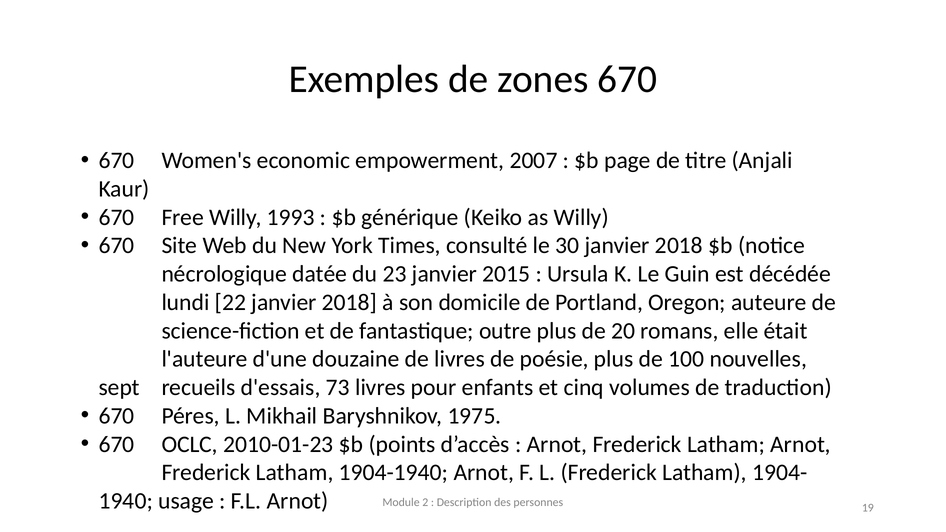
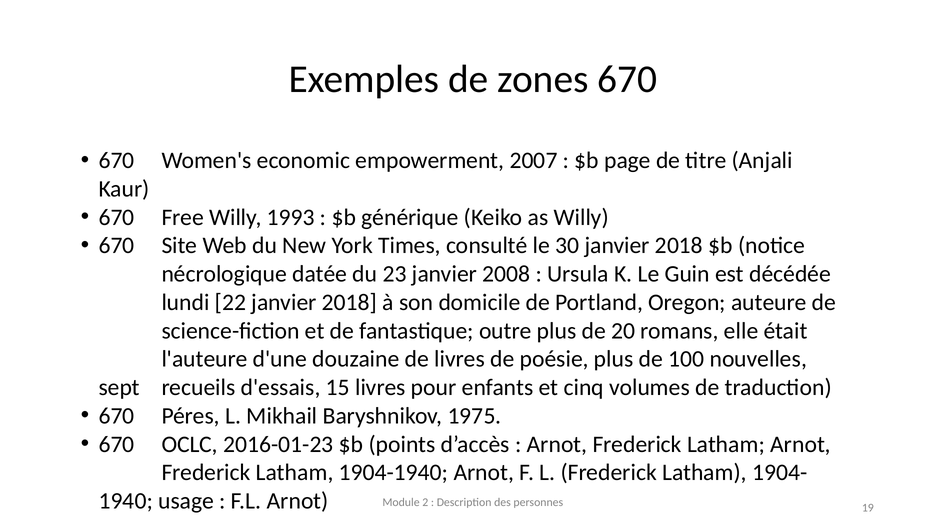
2015: 2015 -> 2008
73: 73 -> 15
2010-01-23: 2010-01-23 -> 2016-01-23
